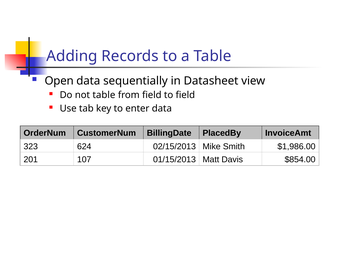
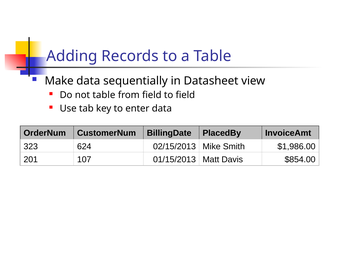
Open: Open -> Make
